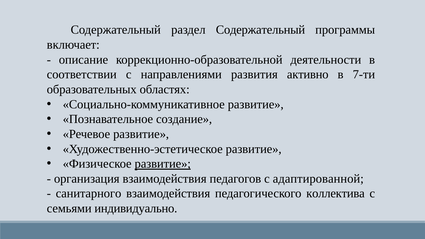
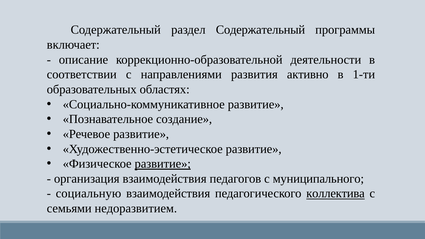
7-ти: 7-ти -> 1-ти
адаптированной: адаптированной -> муниципального
санитарного: санитарного -> социальную
коллектива underline: none -> present
индивидуально: индивидуально -> недоразвитием
